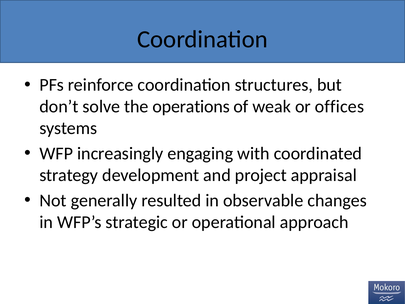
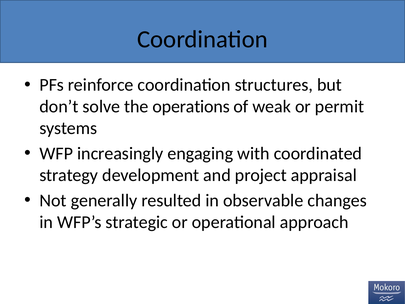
offices: offices -> permit
